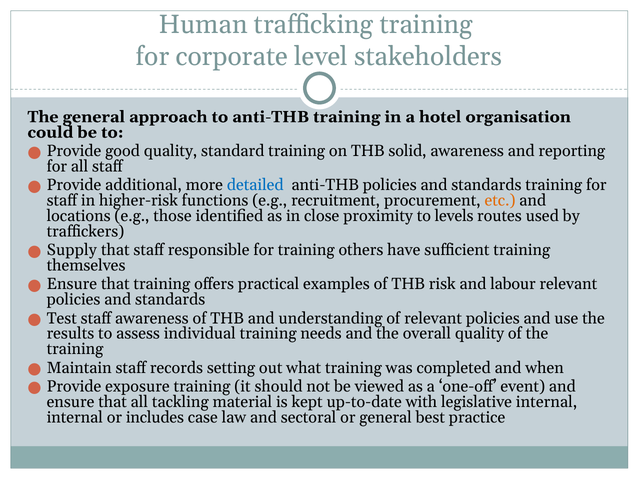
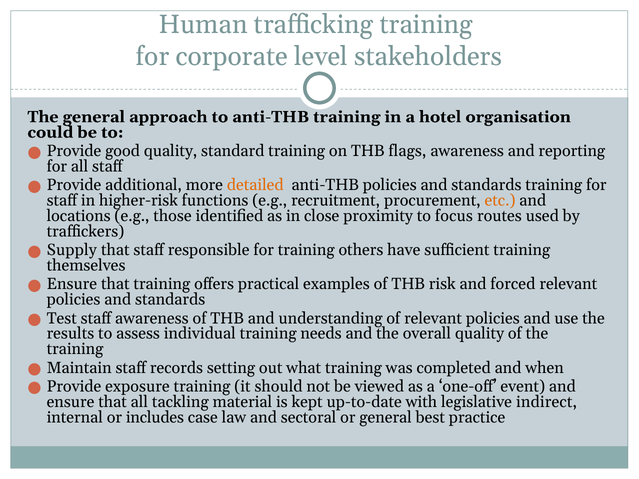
solid: solid -> flags
detailed colour: blue -> orange
levels: levels -> focus
labour: labour -> forced
legislative internal: internal -> indirect
